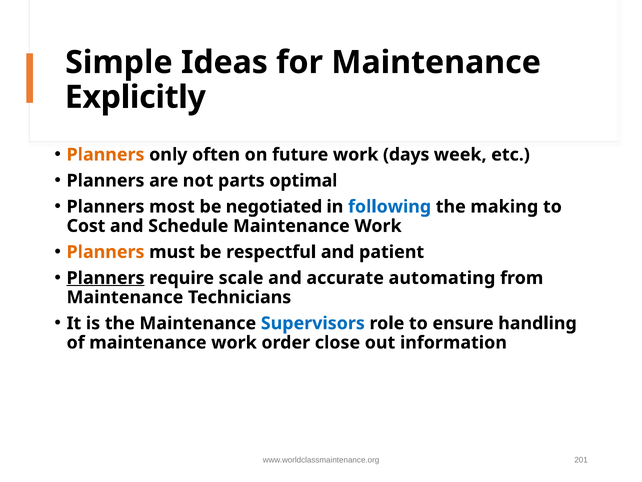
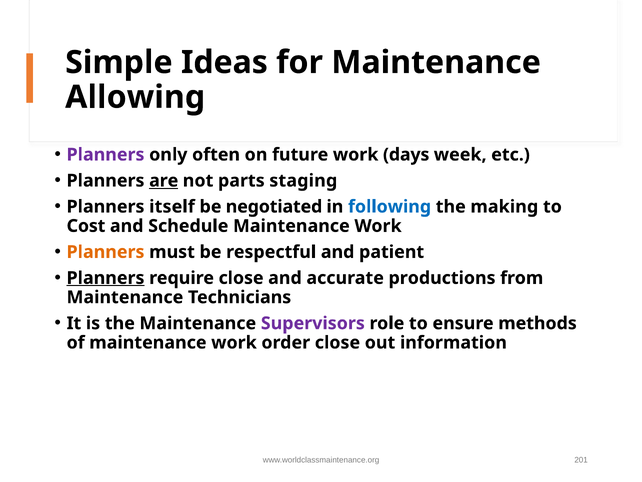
Explicitly: Explicitly -> Allowing
Planners at (106, 155) colour: orange -> purple
are underline: none -> present
optimal: optimal -> staging
most: most -> itself
require scale: scale -> close
automating: automating -> productions
Supervisors colour: blue -> purple
handling: handling -> methods
